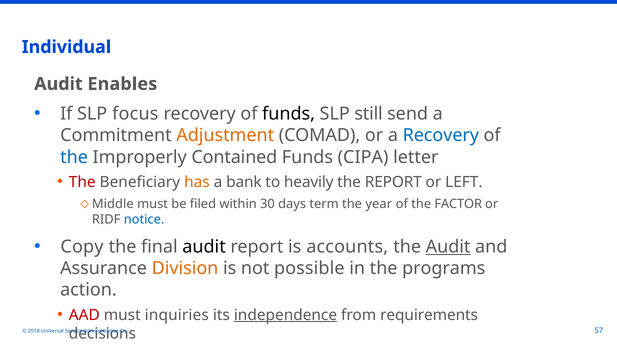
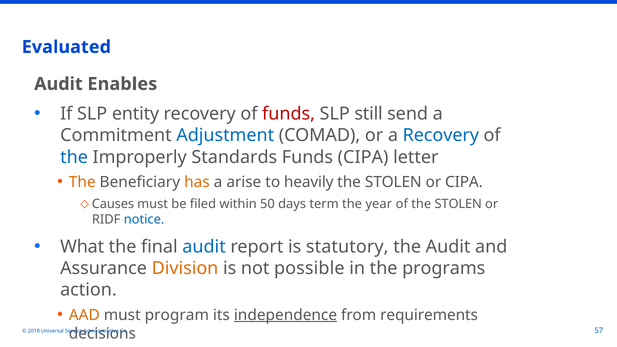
Individual: Individual -> Evaluated
focus: focus -> entity
funds at (289, 114) colour: black -> red
Adjustment colour: orange -> blue
Contained: Contained -> Standards
The at (82, 182) colour: red -> orange
bank: bank -> arise
REPORT at (393, 182): REPORT -> STOLEN
or LEFT: LEFT -> CIPA
Middle: Middle -> Causes
30: 30 -> 50
of the FACTOR: FACTOR -> STOLEN
Copy: Copy -> What
audit at (204, 247) colour: black -> blue
accounts: accounts -> statutory
Audit at (448, 247) underline: present -> none
AAD colour: red -> orange
inquiries: inquiries -> program
